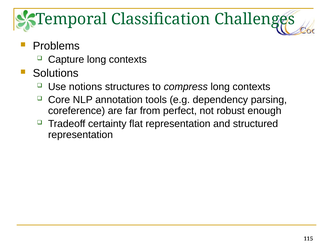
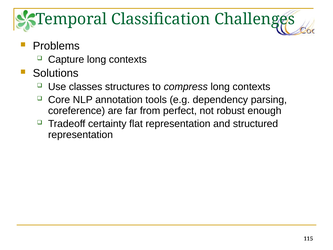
notions: notions -> classes
